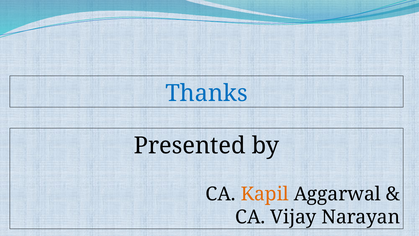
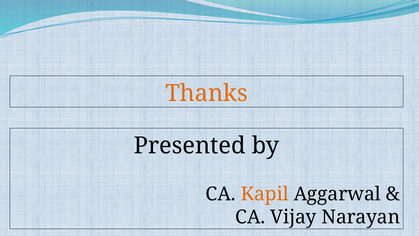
Thanks colour: blue -> orange
